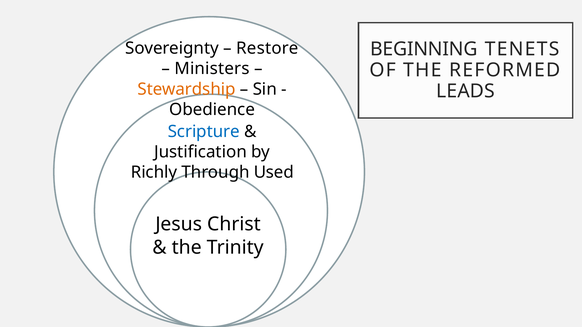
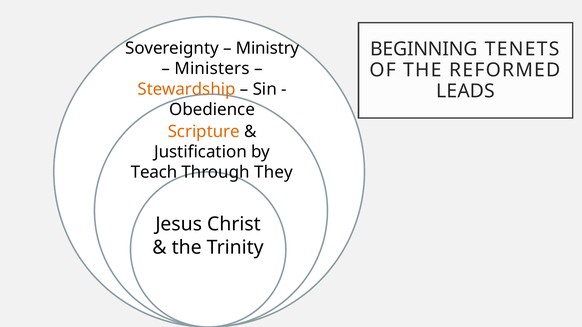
Restore: Restore -> Ministry
Scripture colour: blue -> orange
Richly: Richly -> Teach
Used: Used -> They
